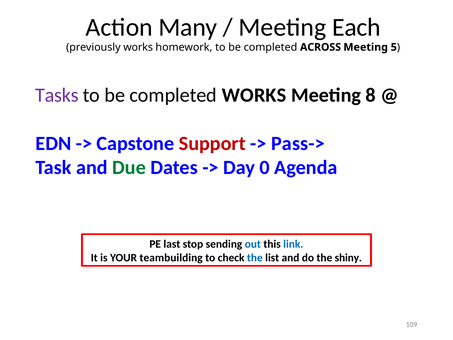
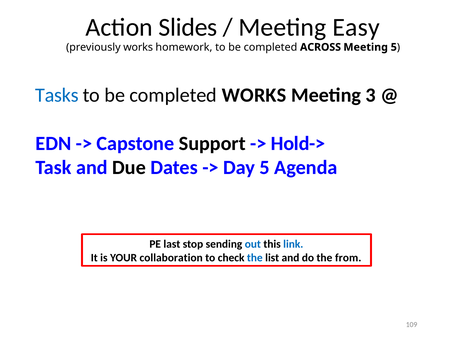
Many: Many -> Slides
Each: Each -> Easy
Tasks colour: purple -> blue
8: 8 -> 3
Support colour: red -> black
Pass->: Pass-> -> Hold->
Due colour: green -> black
Day 0: 0 -> 5
teambuilding: teambuilding -> collaboration
shiny: shiny -> from
